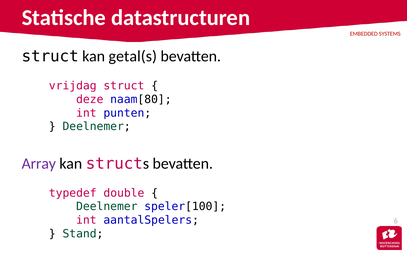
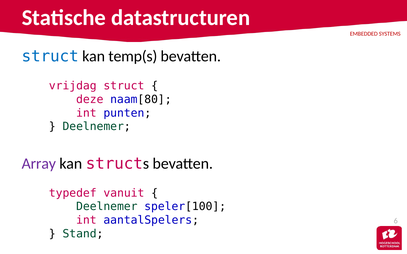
struct at (50, 56) colour: black -> blue
getal(s: getal(s -> temp(s
double: double -> vanuit
